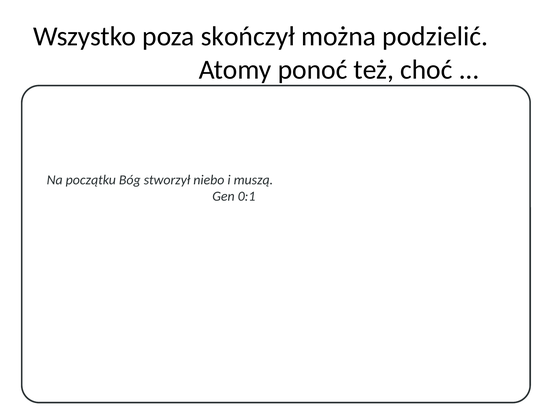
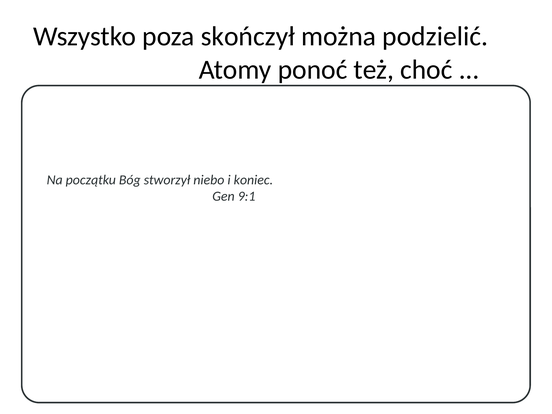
muszą: muszą -> koniec
0:1: 0:1 -> 9:1
